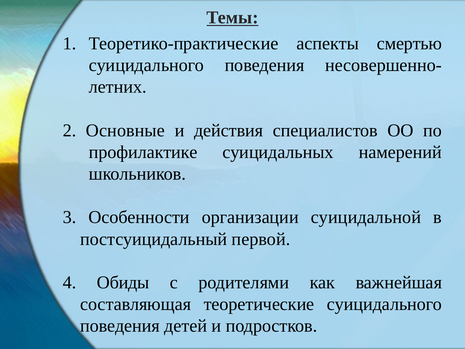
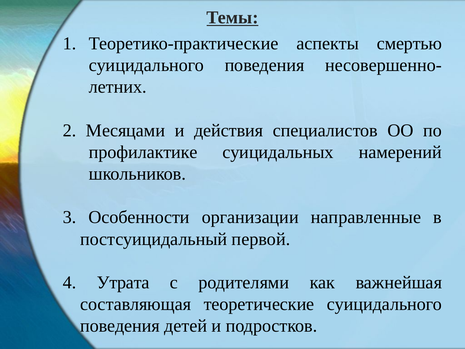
Основные: Основные -> Месяцами
суицидальной: суицидальной -> направленные
Обиды: Обиды -> Утрата
